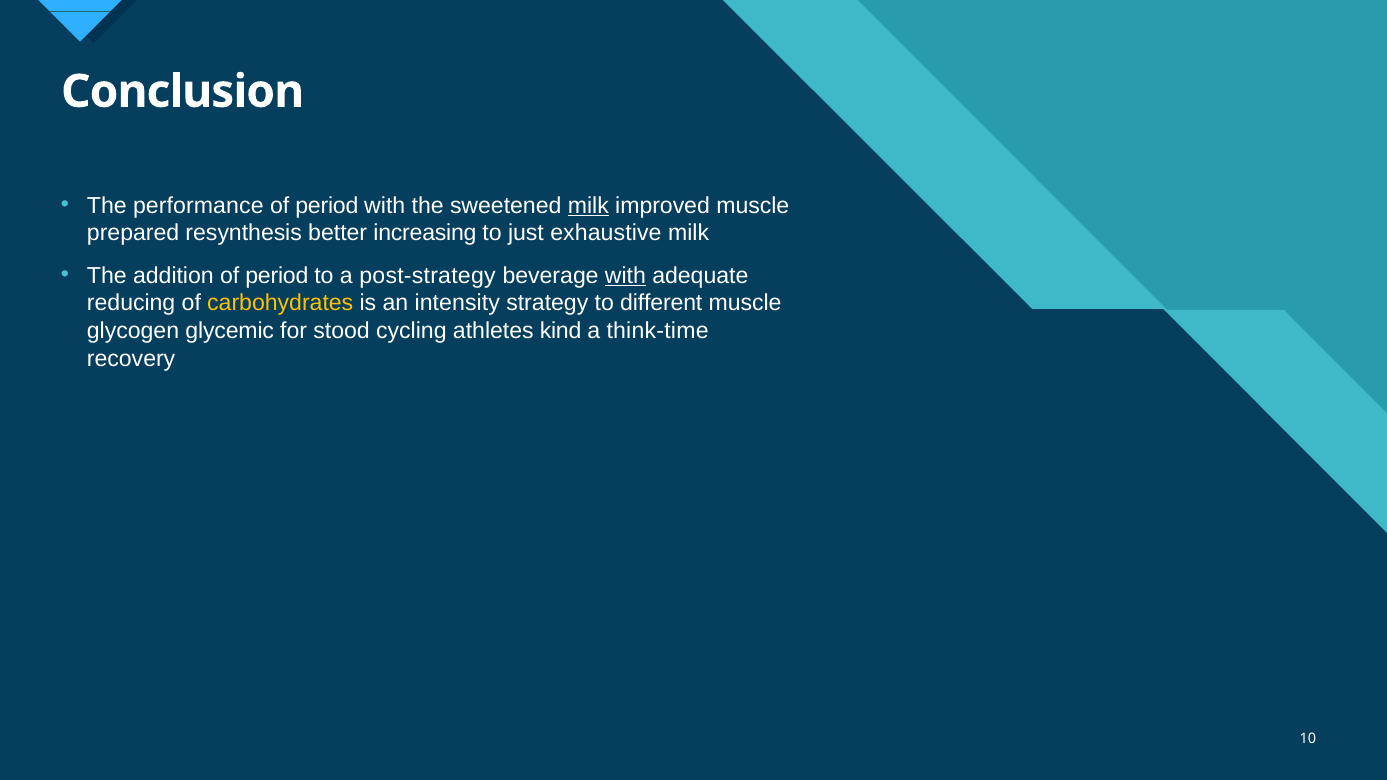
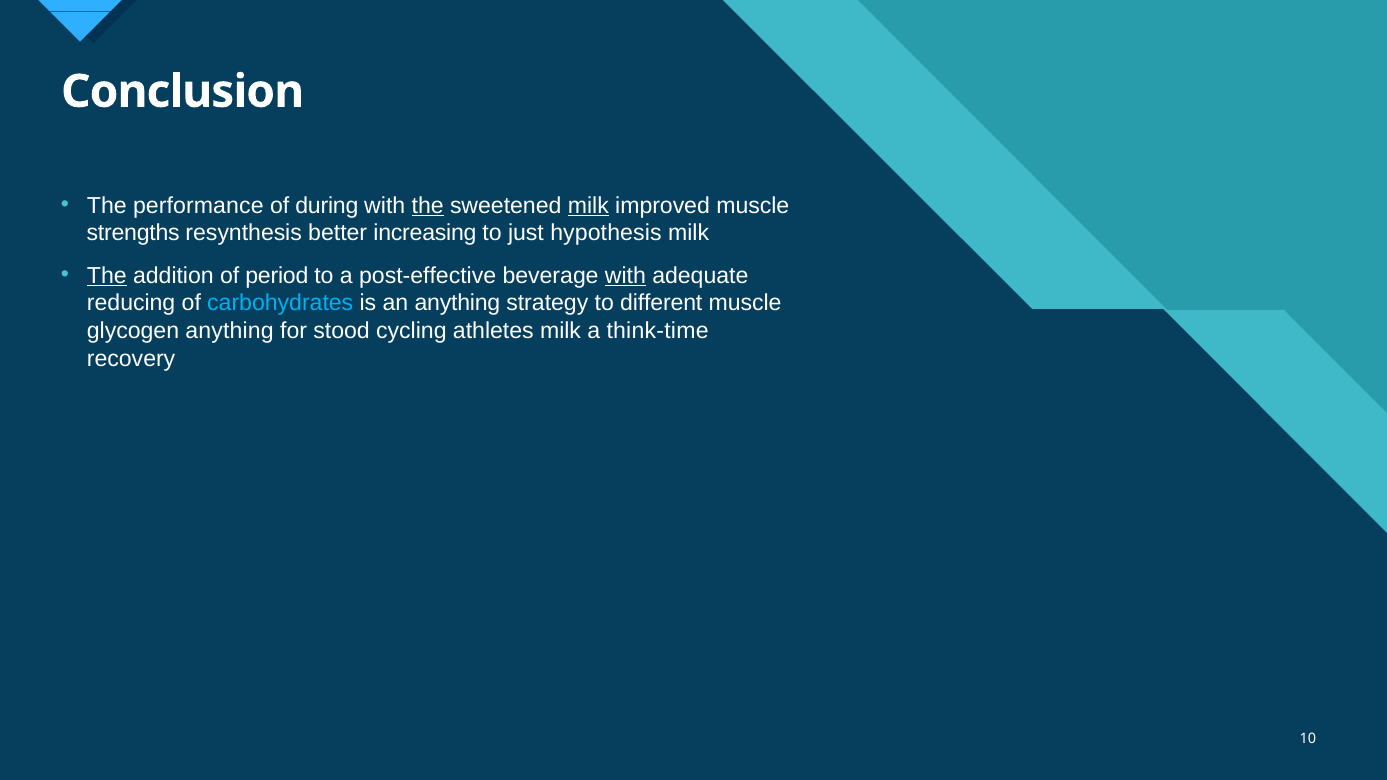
period at (327, 206): period -> during
the at (428, 206) underline: none -> present
prepared: prepared -> strengths
exhaustive: exhaustive -> hypothesis
The at (107, 275) underline: none -> present
post-strategy: post-strategy -> post-effective
carbohydrates colour: yellow -> light blue
an intensity: intensity -> anything
glycogen glycemic: glycemic -> anything
athletes kind: kind -> milk
